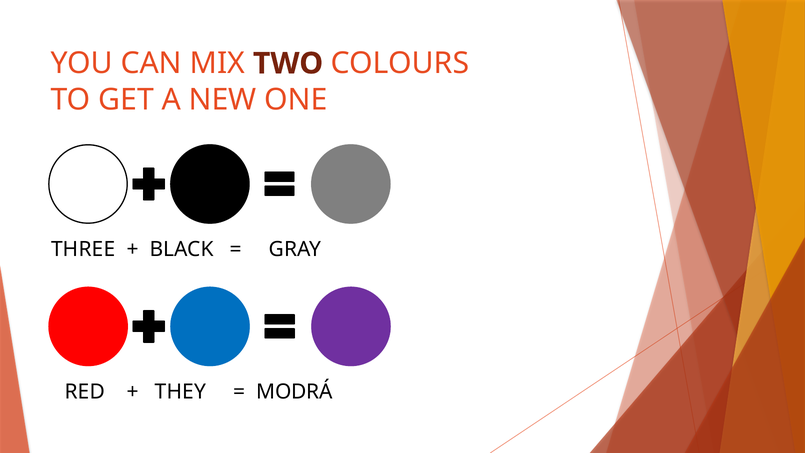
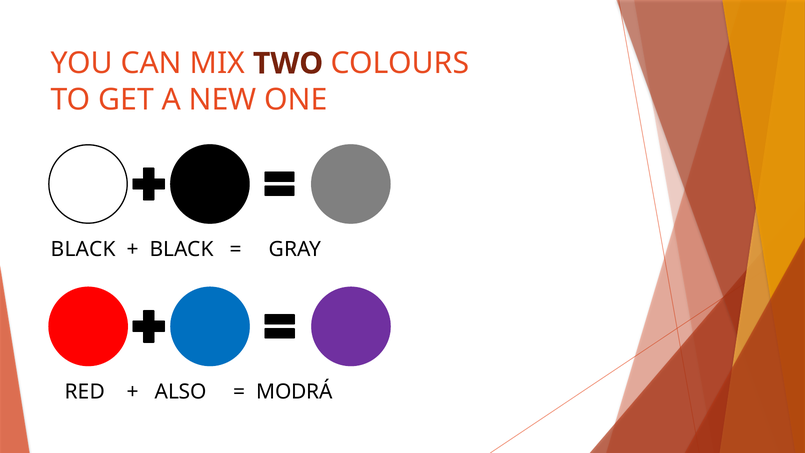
THREE at (83, 249): THREE -> BLACK
THEY: THEY -> ALSO
